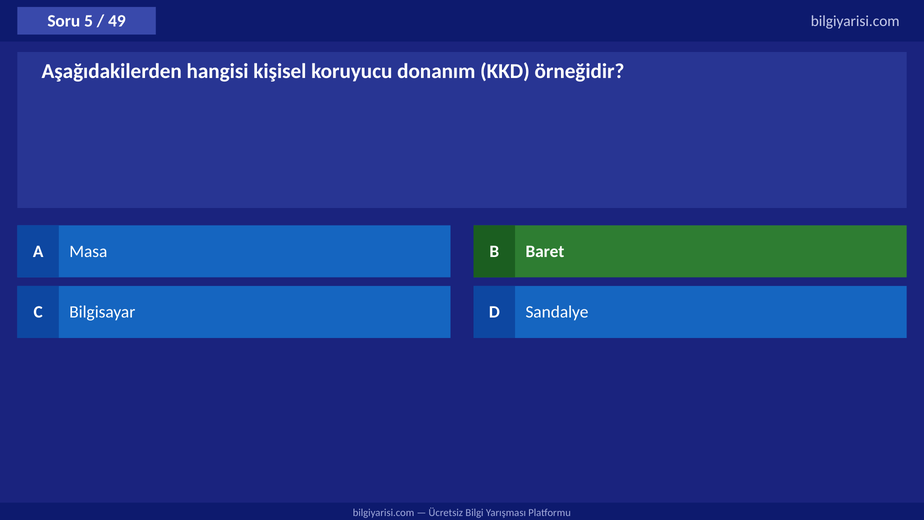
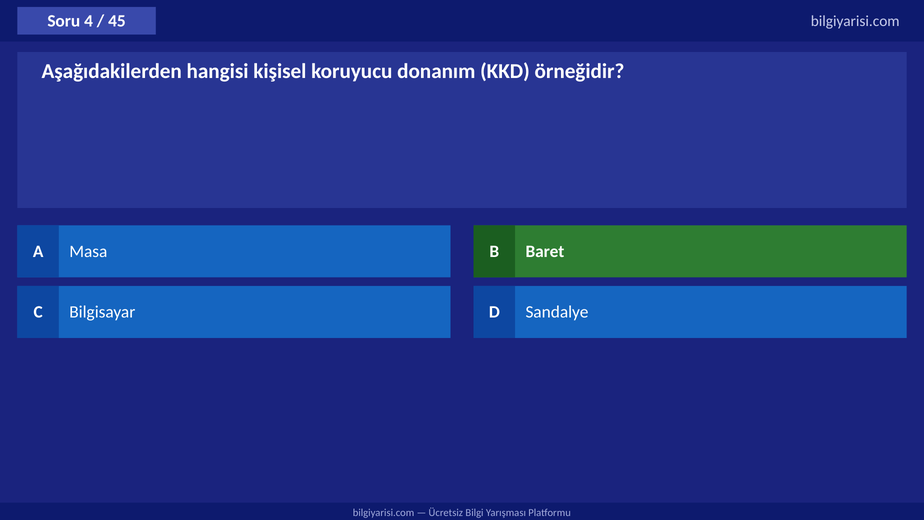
5: 5 -> 4
49: 49 -> 45
